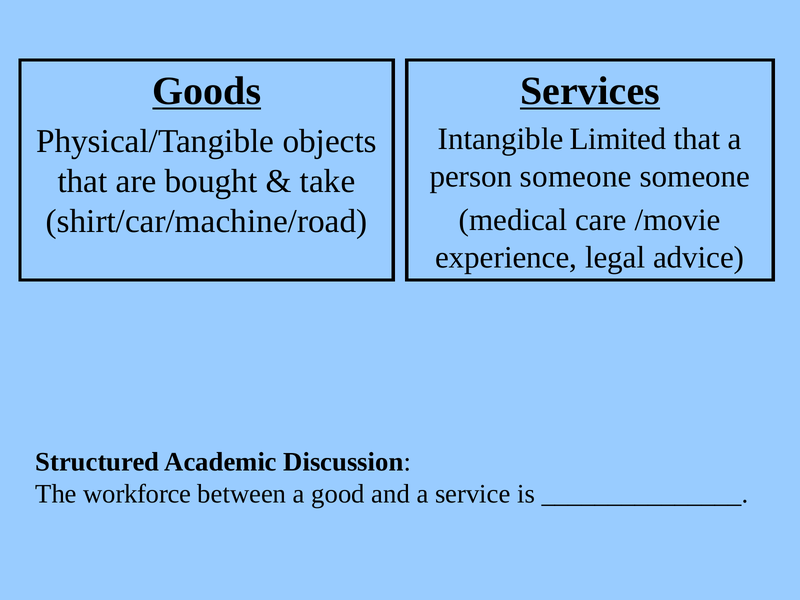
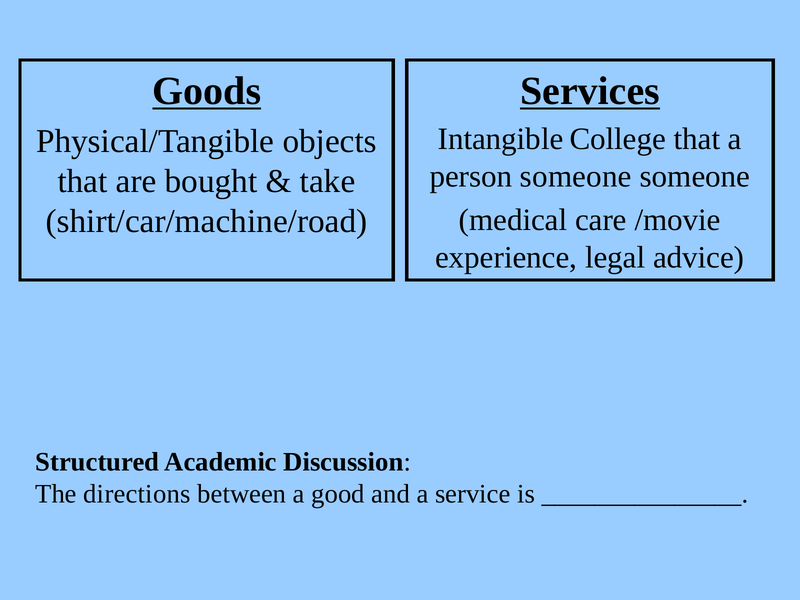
Limited: Limited -> College
workforce: workforce -> directions
